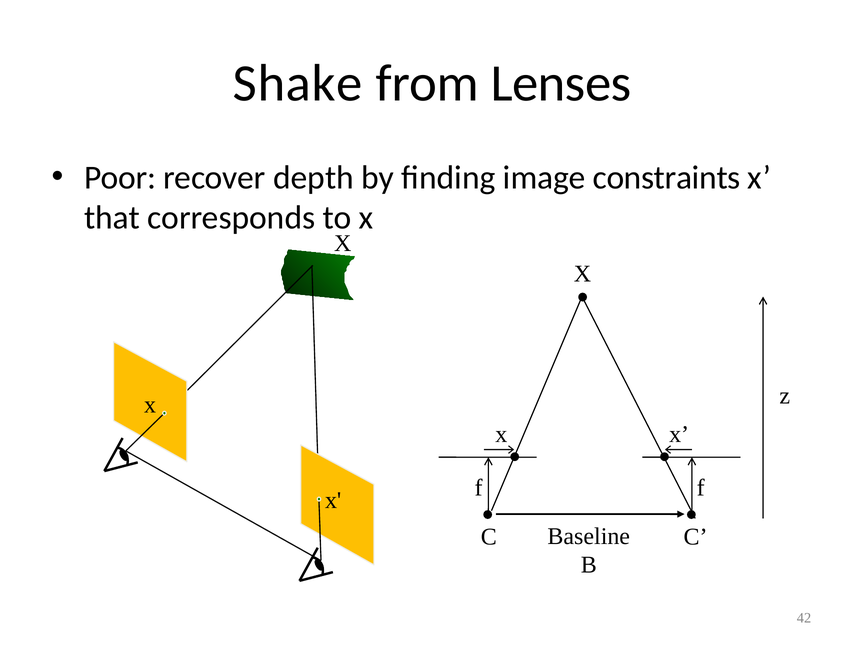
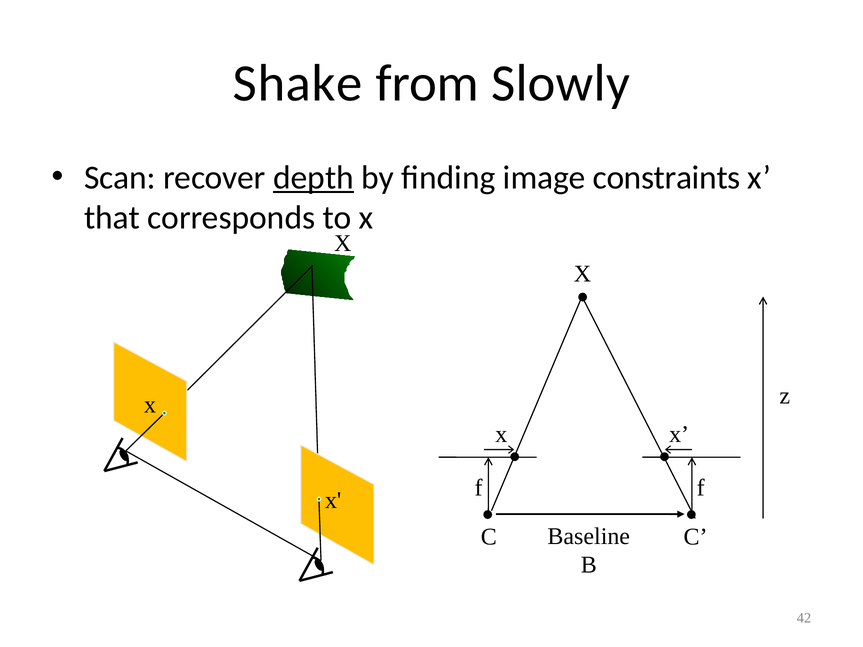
Lenses: Lenses -> Slowly
Poor: Poor -> Scan
depth underline: none -> present
